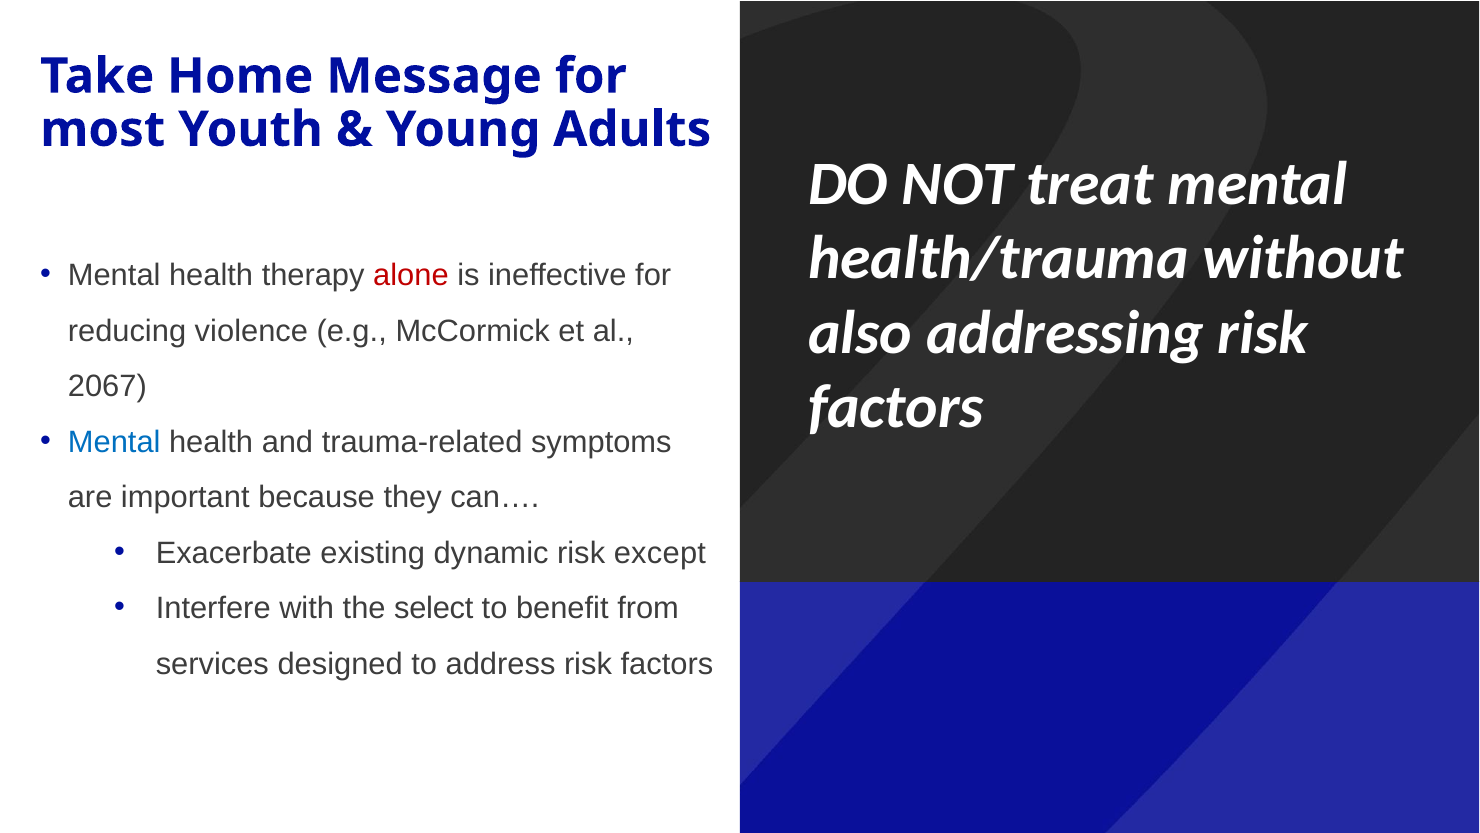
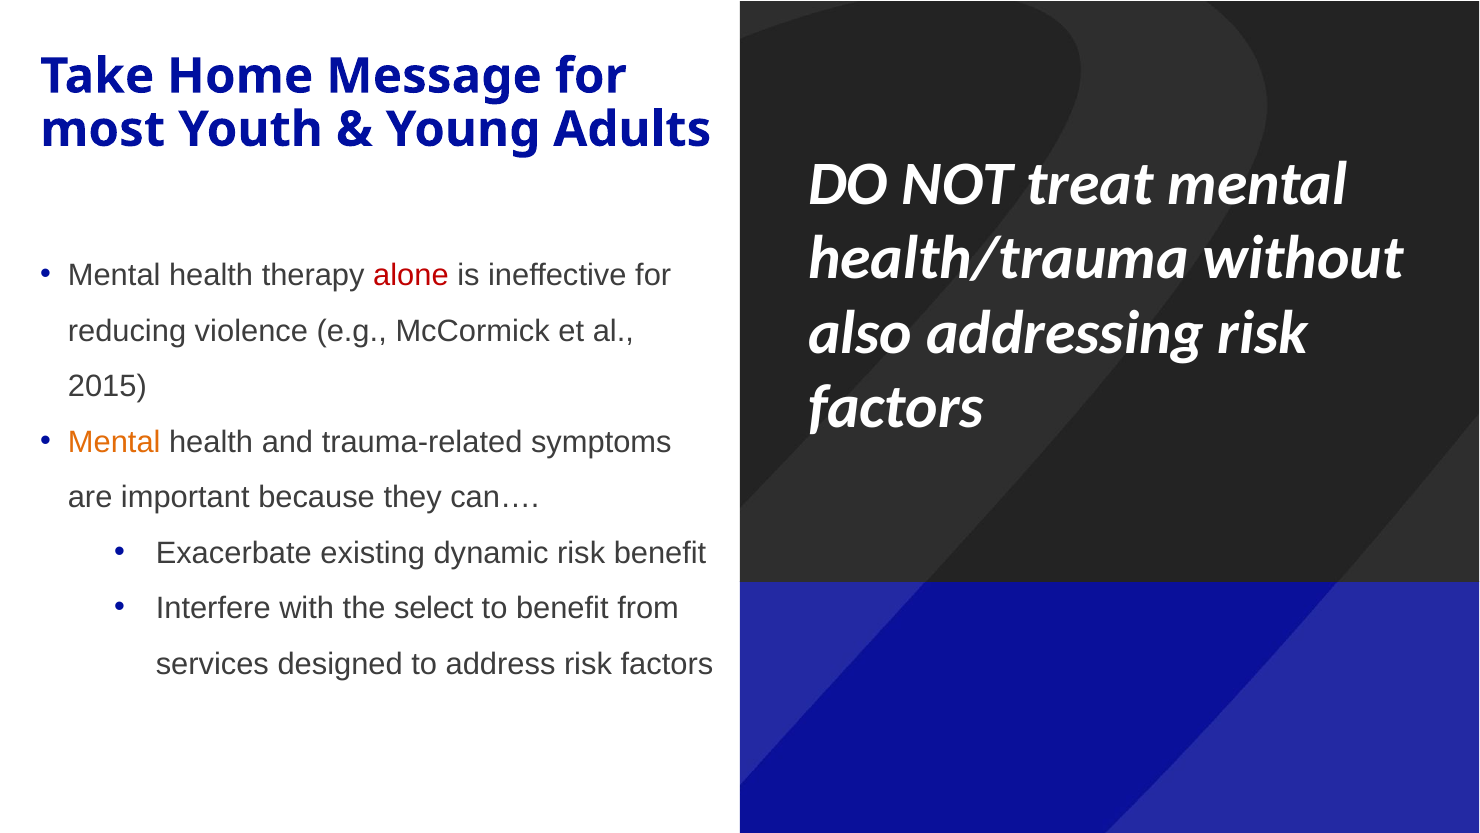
2067: 2067 -> 2015
Mental at (114, 442) colour: blue -> orange
risk except: except -> benefit
